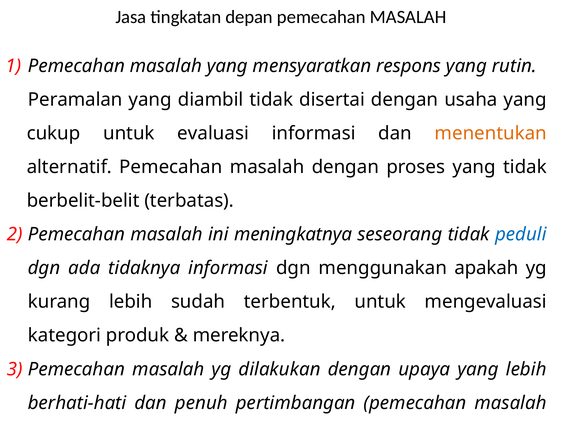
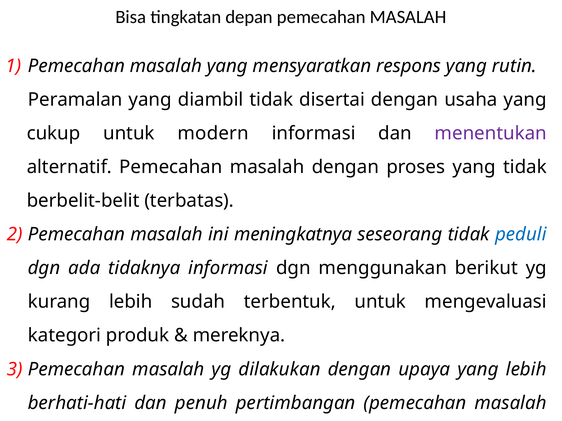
Jasa: Jasa -> Bisa
untuk evaluasi: evaluasi -> modern
menentukan colour: orange -> purple
apakah: apakah -> berikut
